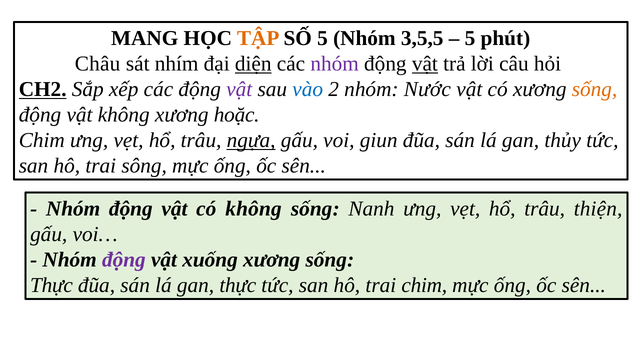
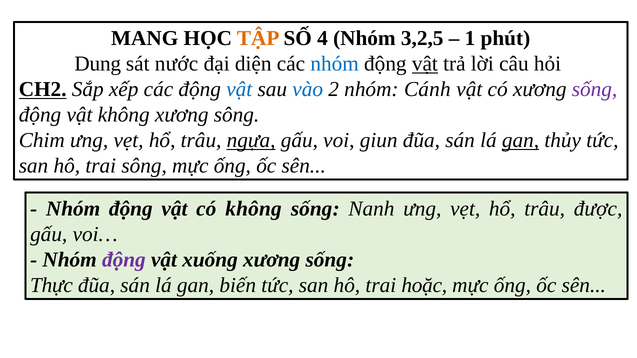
SỐ 5: 5 -> 4
3,5,5: 3,5,5 -> 3,2,5
5 at (470, 38): 5 -> 1
Châu: Châu -> Dung
nhím: nhím -> nước
diện underline: present -> none
nhóm at (335, 64) colour: purple -> blue
vật at (239, 89) colour: purple -> blue
Nước: Nước -> Cánh
sống at (595, 89) colour: orange -> purple
xương hoặc: hoặc -> sông
gan at (521, 140) underline: none -> present
thiện: thiện -> được
gan thực: thực -> biến
trai chim: chim -> hoặc
